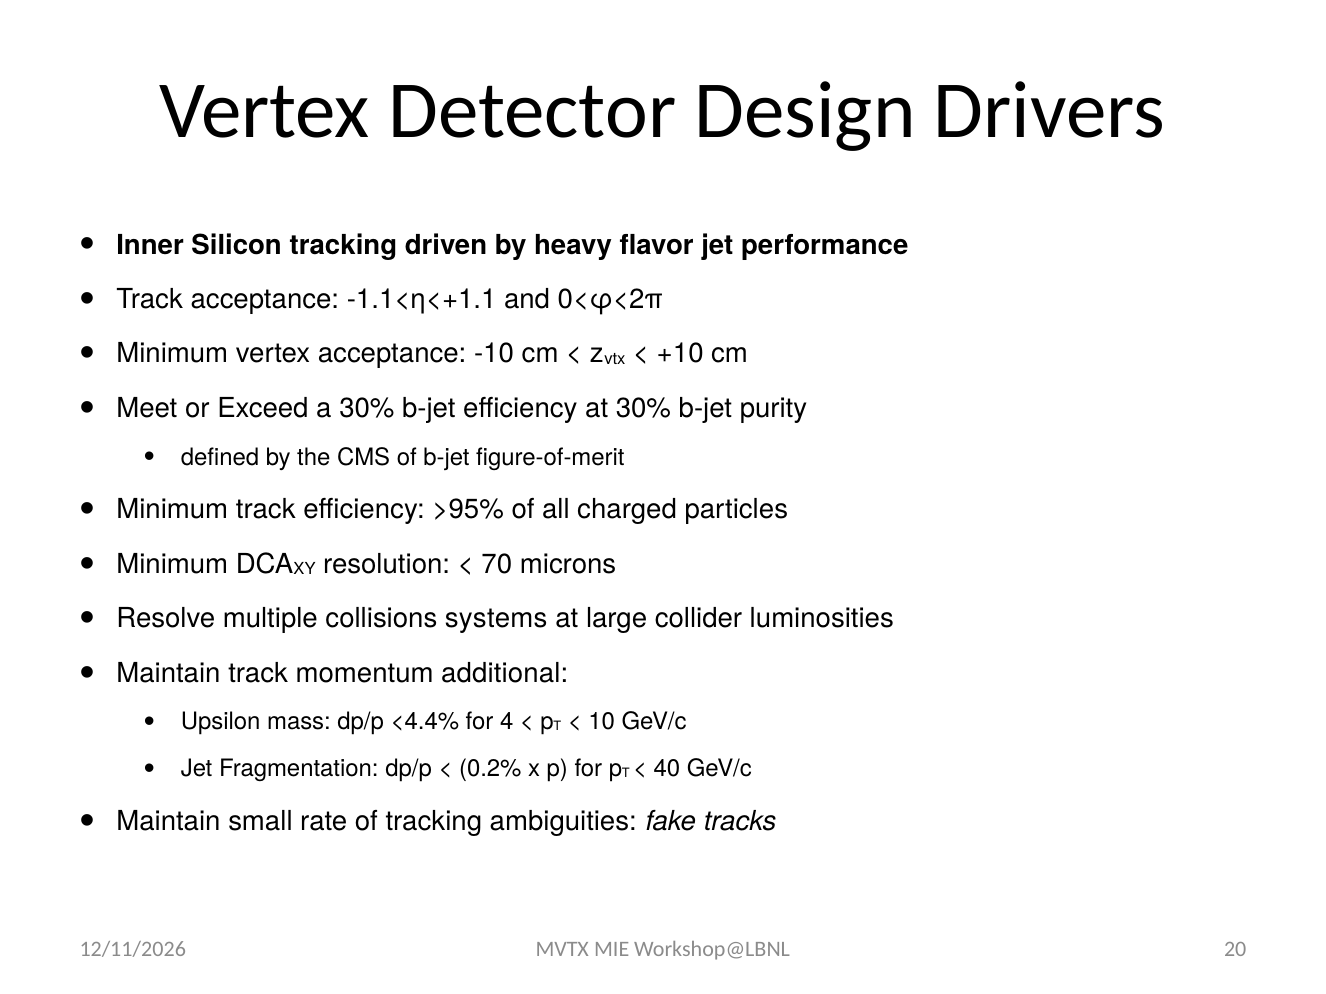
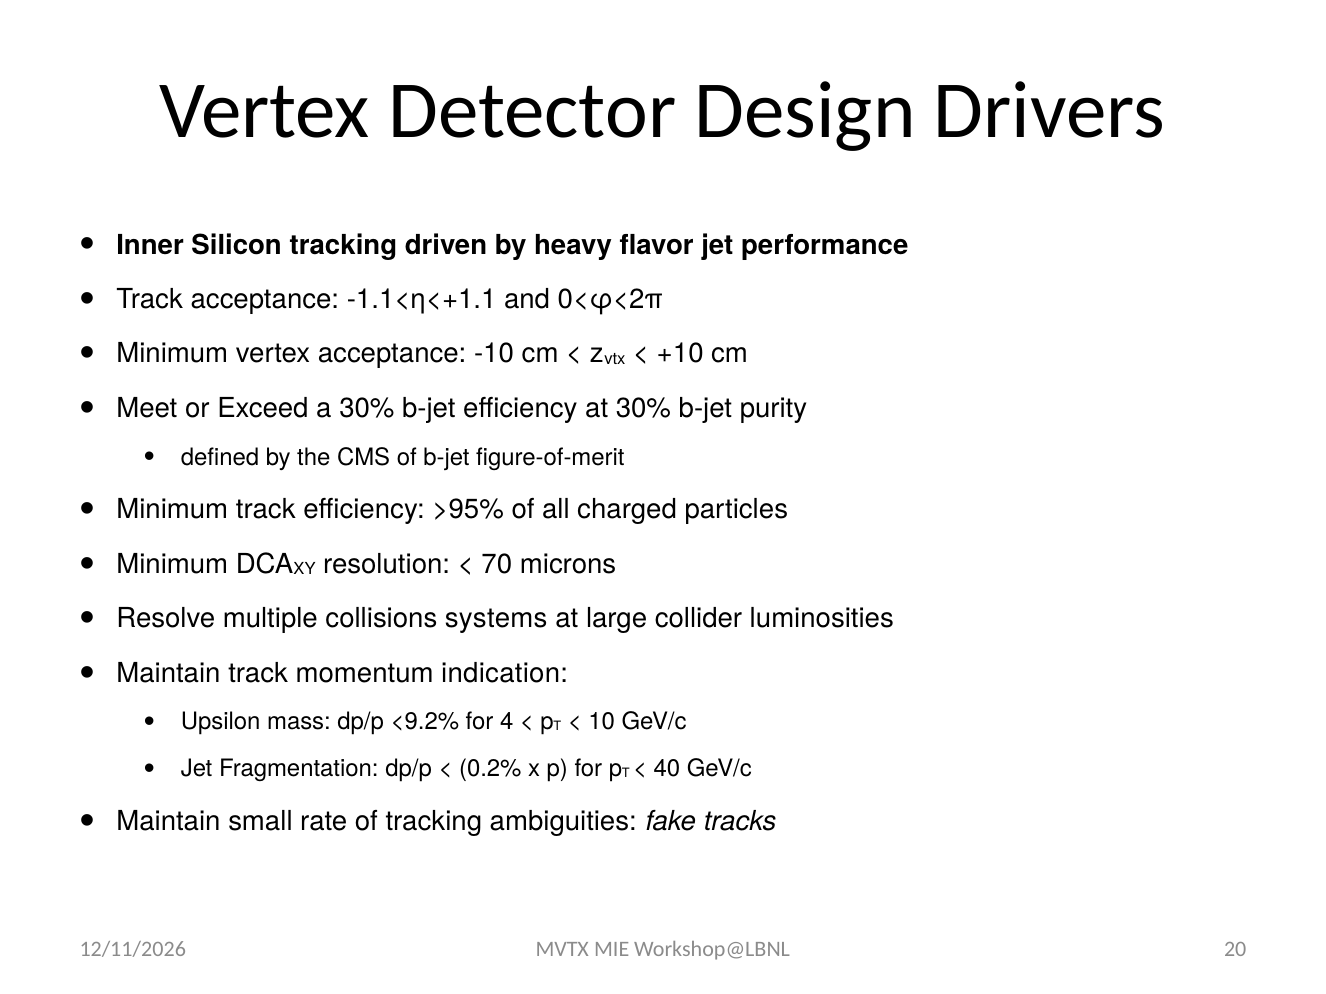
additional: additional -> indication
<4.4%: <4.4% -> <9.2%
